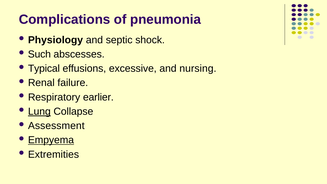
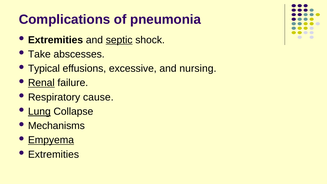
Physiology at (55, 40): Physiology -> Extremities
septic underline: none -> present
Such: Such -> Take
Renal underline: none -> present
earlier: earlier -> cause
Assessment: Assessment -> Mechanisms
